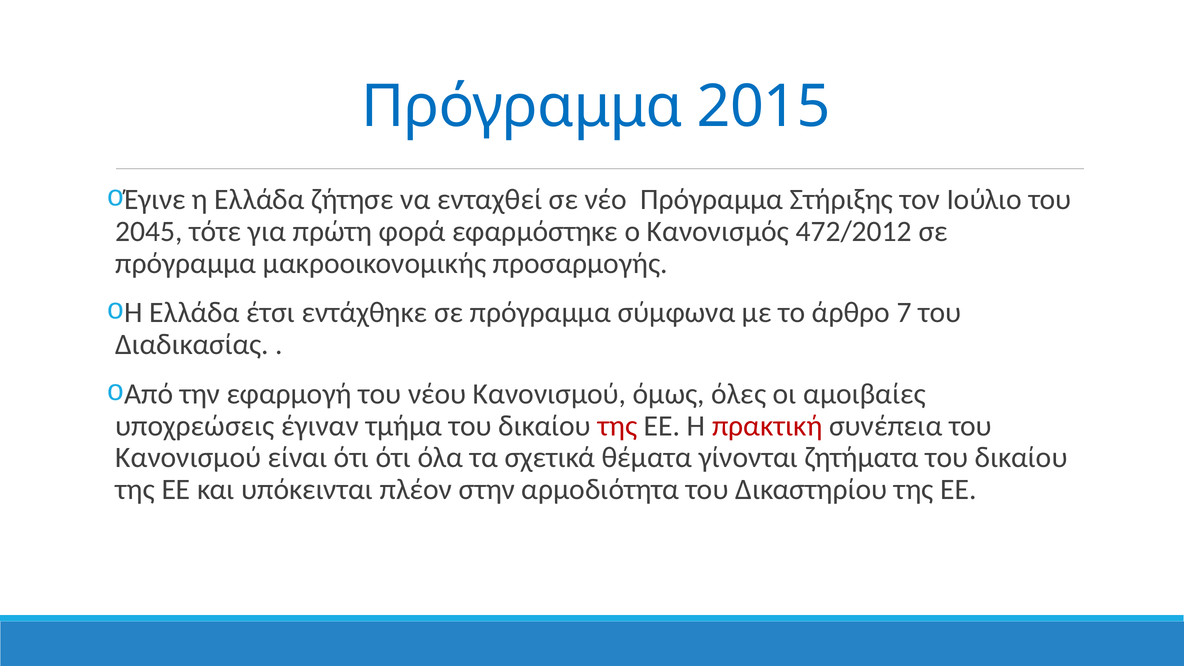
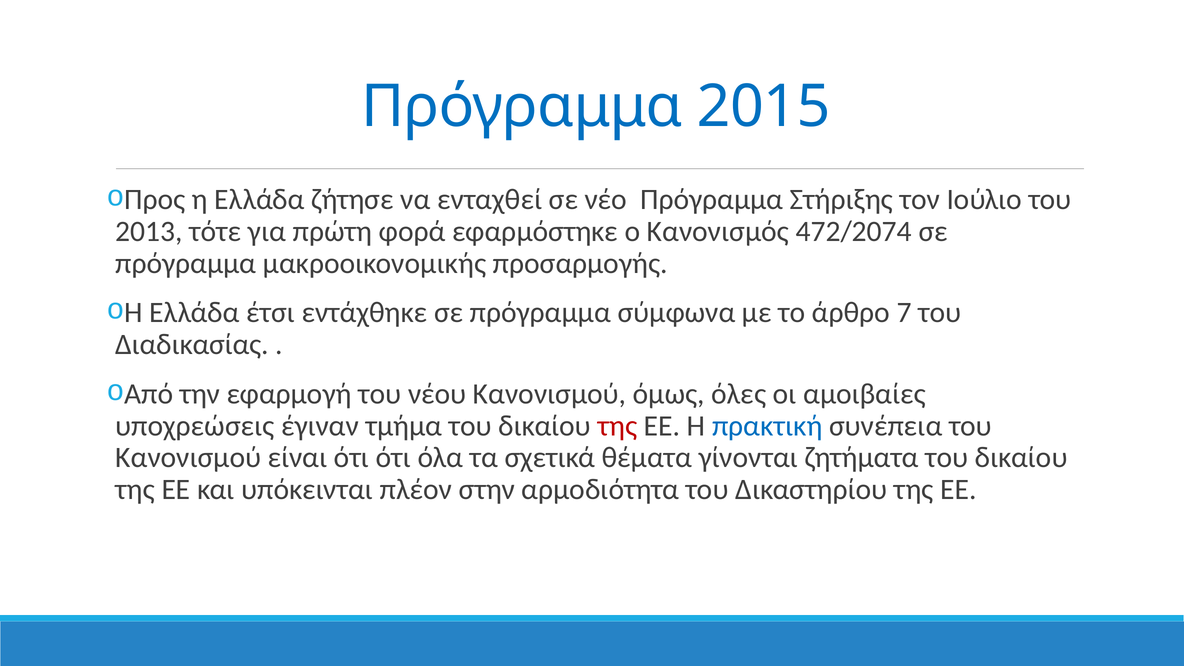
Έγινε: Έγινε -> Προς
2045: 2045 -> 2013
472/2012: 472/2012 -> 472/2074
πρακτική colour: red -> blue
